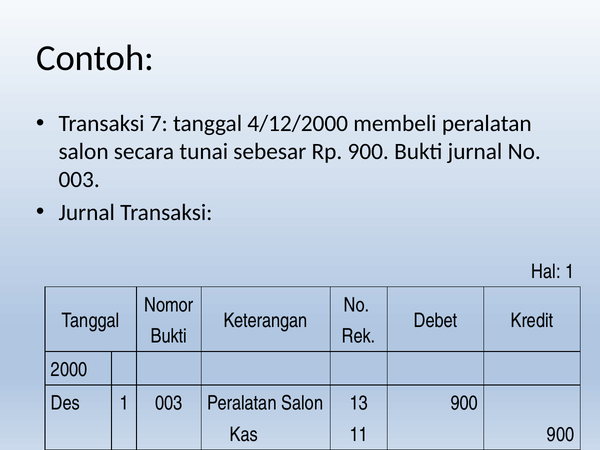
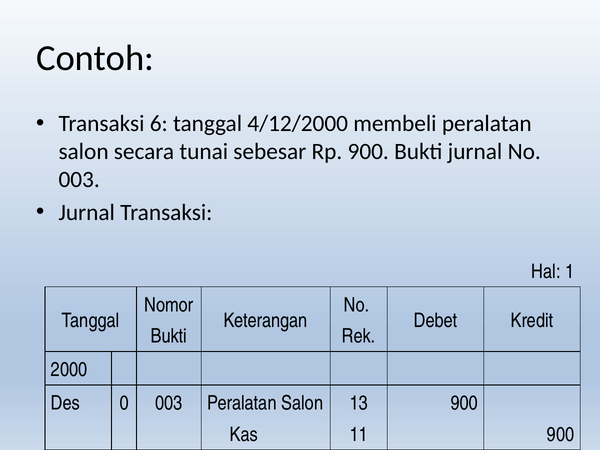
7: 7 -> 6
Des 1: 1 -> 0
